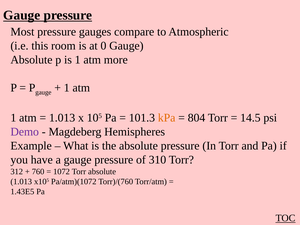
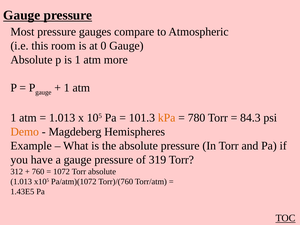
804: 804 -> 780
14.5: 14.5 -> 84.3
Demo colour: purple -> orange
310: 310 -> 319
